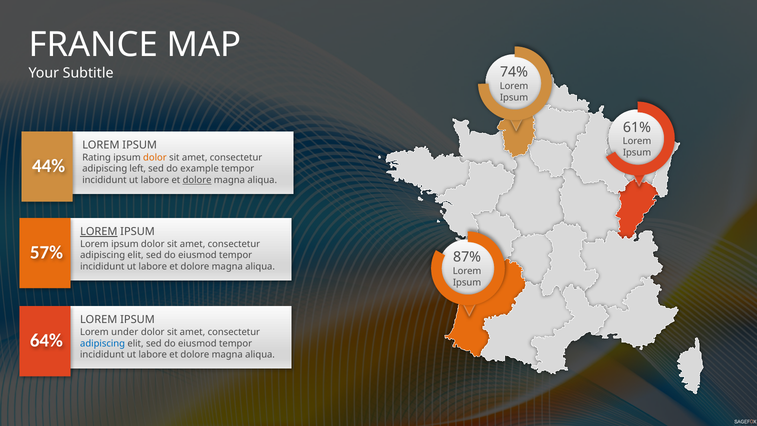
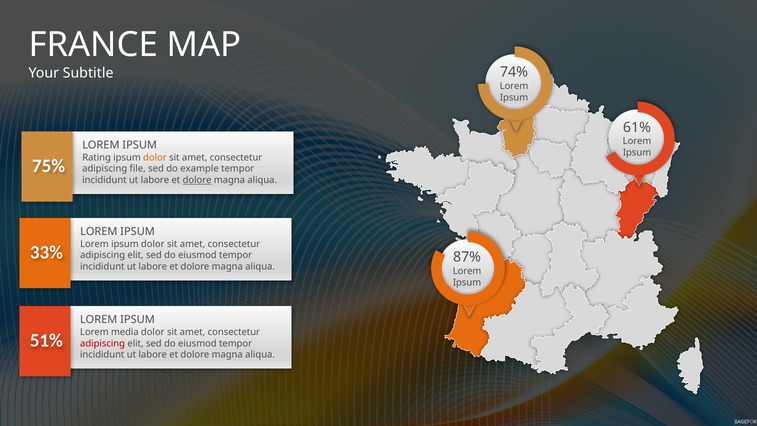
44%: 44% -> 75%
left: left -> file
LOREM at (99, 232) underline: present -> none
57%: 57% -> 33%
under: under -> media
64%: 64% -> 51%
adipiscing at (103, 343) colour: blue -> red
